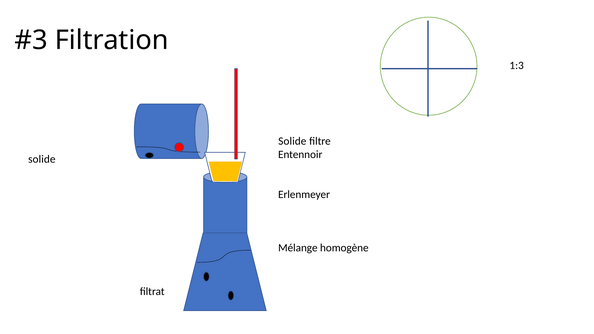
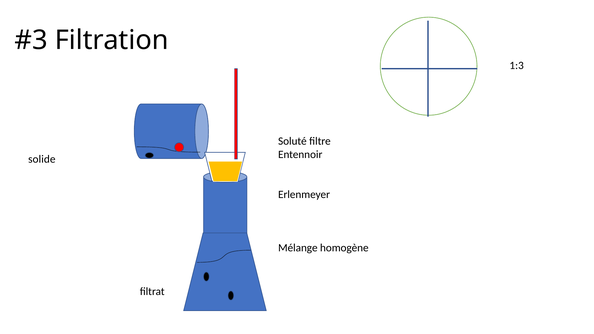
Solide at (292, 141): Solide -> Soluté
